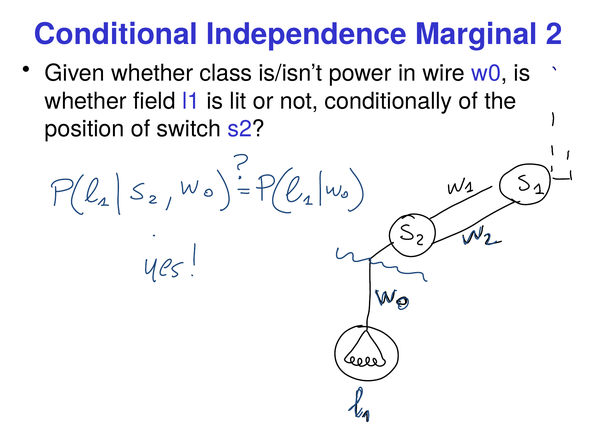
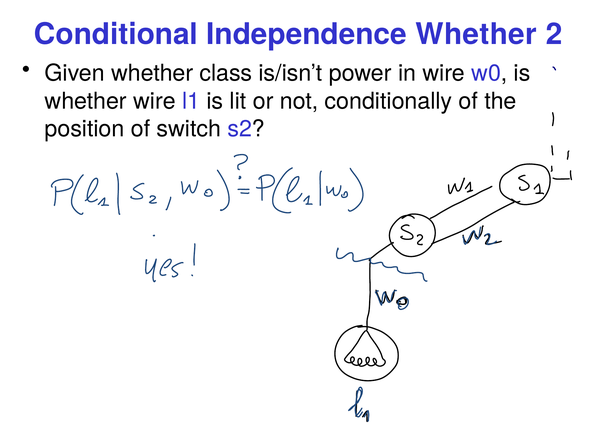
Independence Marginal: Marginal -> Whether
whether field: field -> wire
